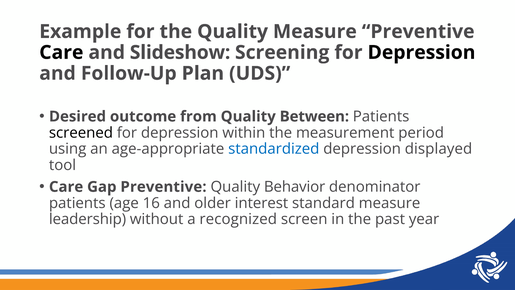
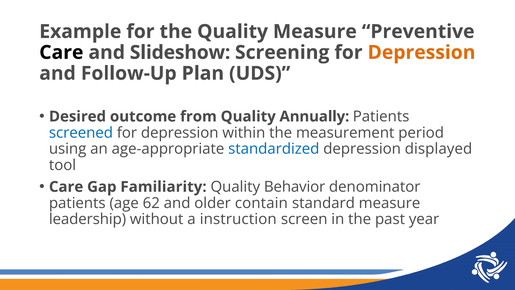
Depression at (422, 52) colour: black -> orange
Between: Between -> Annually
screened colour: black -> blue
Gap Preventive: Preventive -> Familiarity
16: 16 -> 62
interest: interest -> contain
recognized: recognized -> instruction
